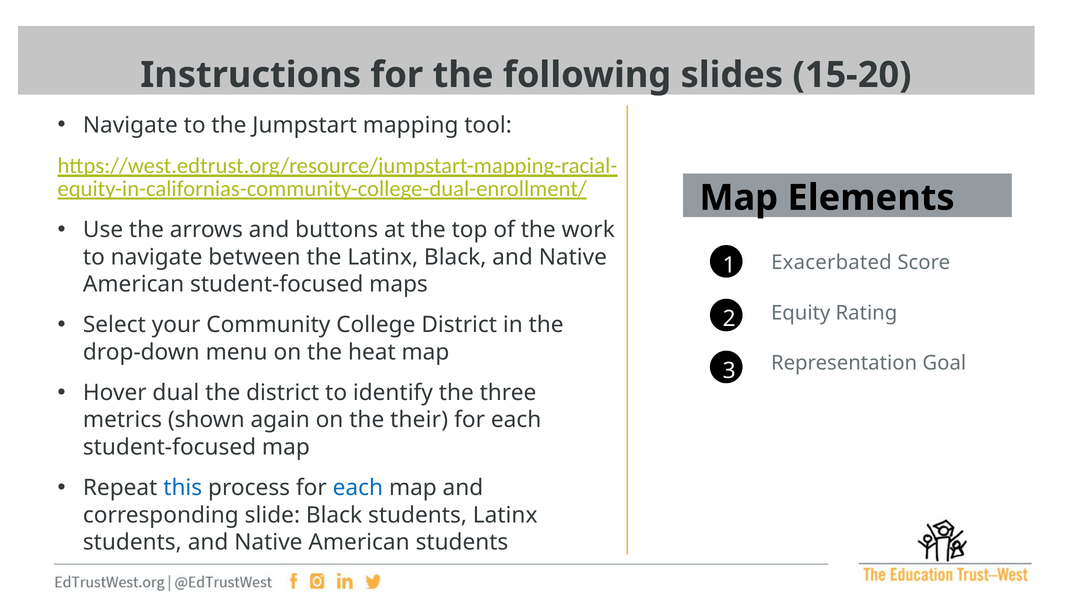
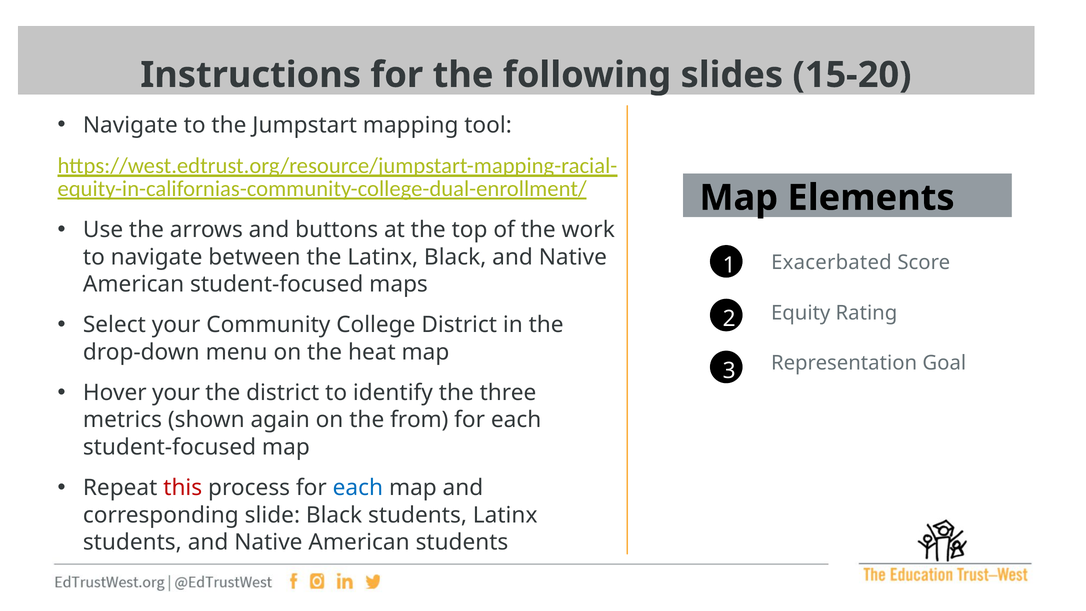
Hover dual: dual -> your
their: their -> from
this colour: blue -> red
